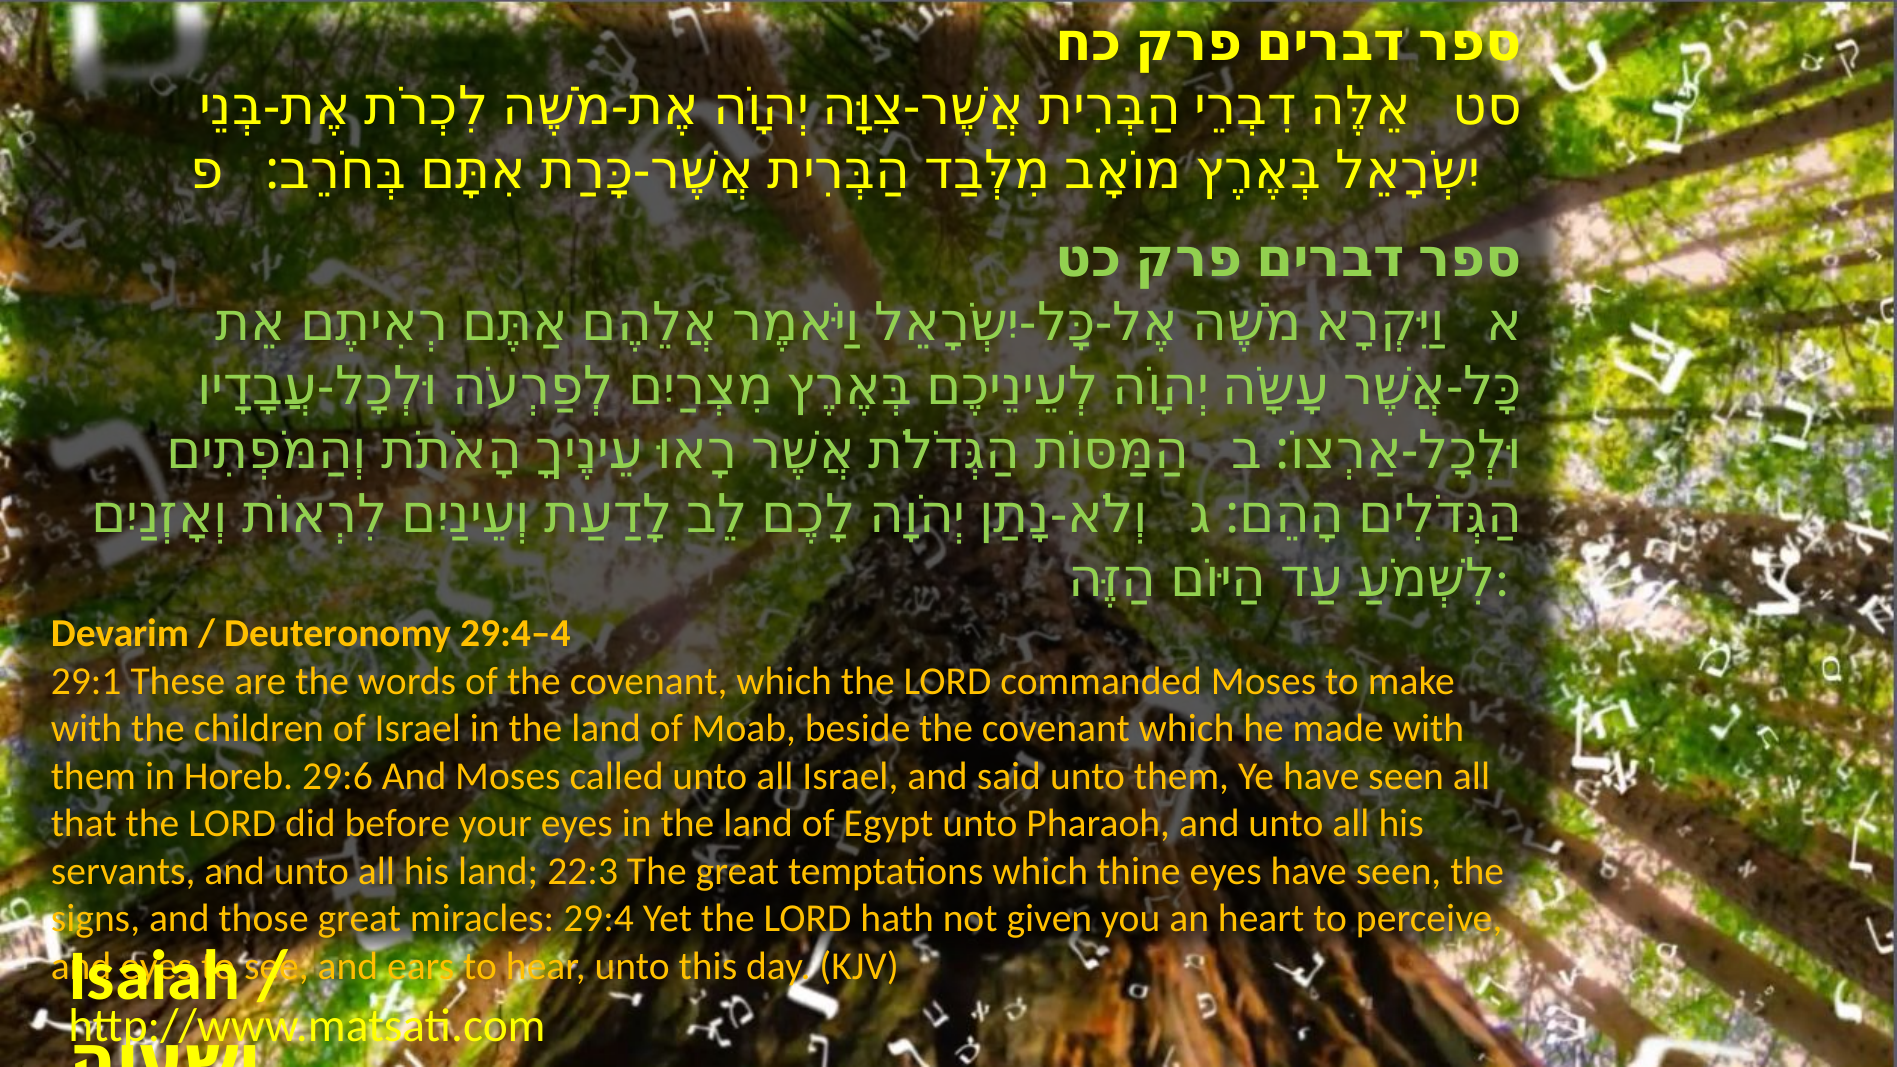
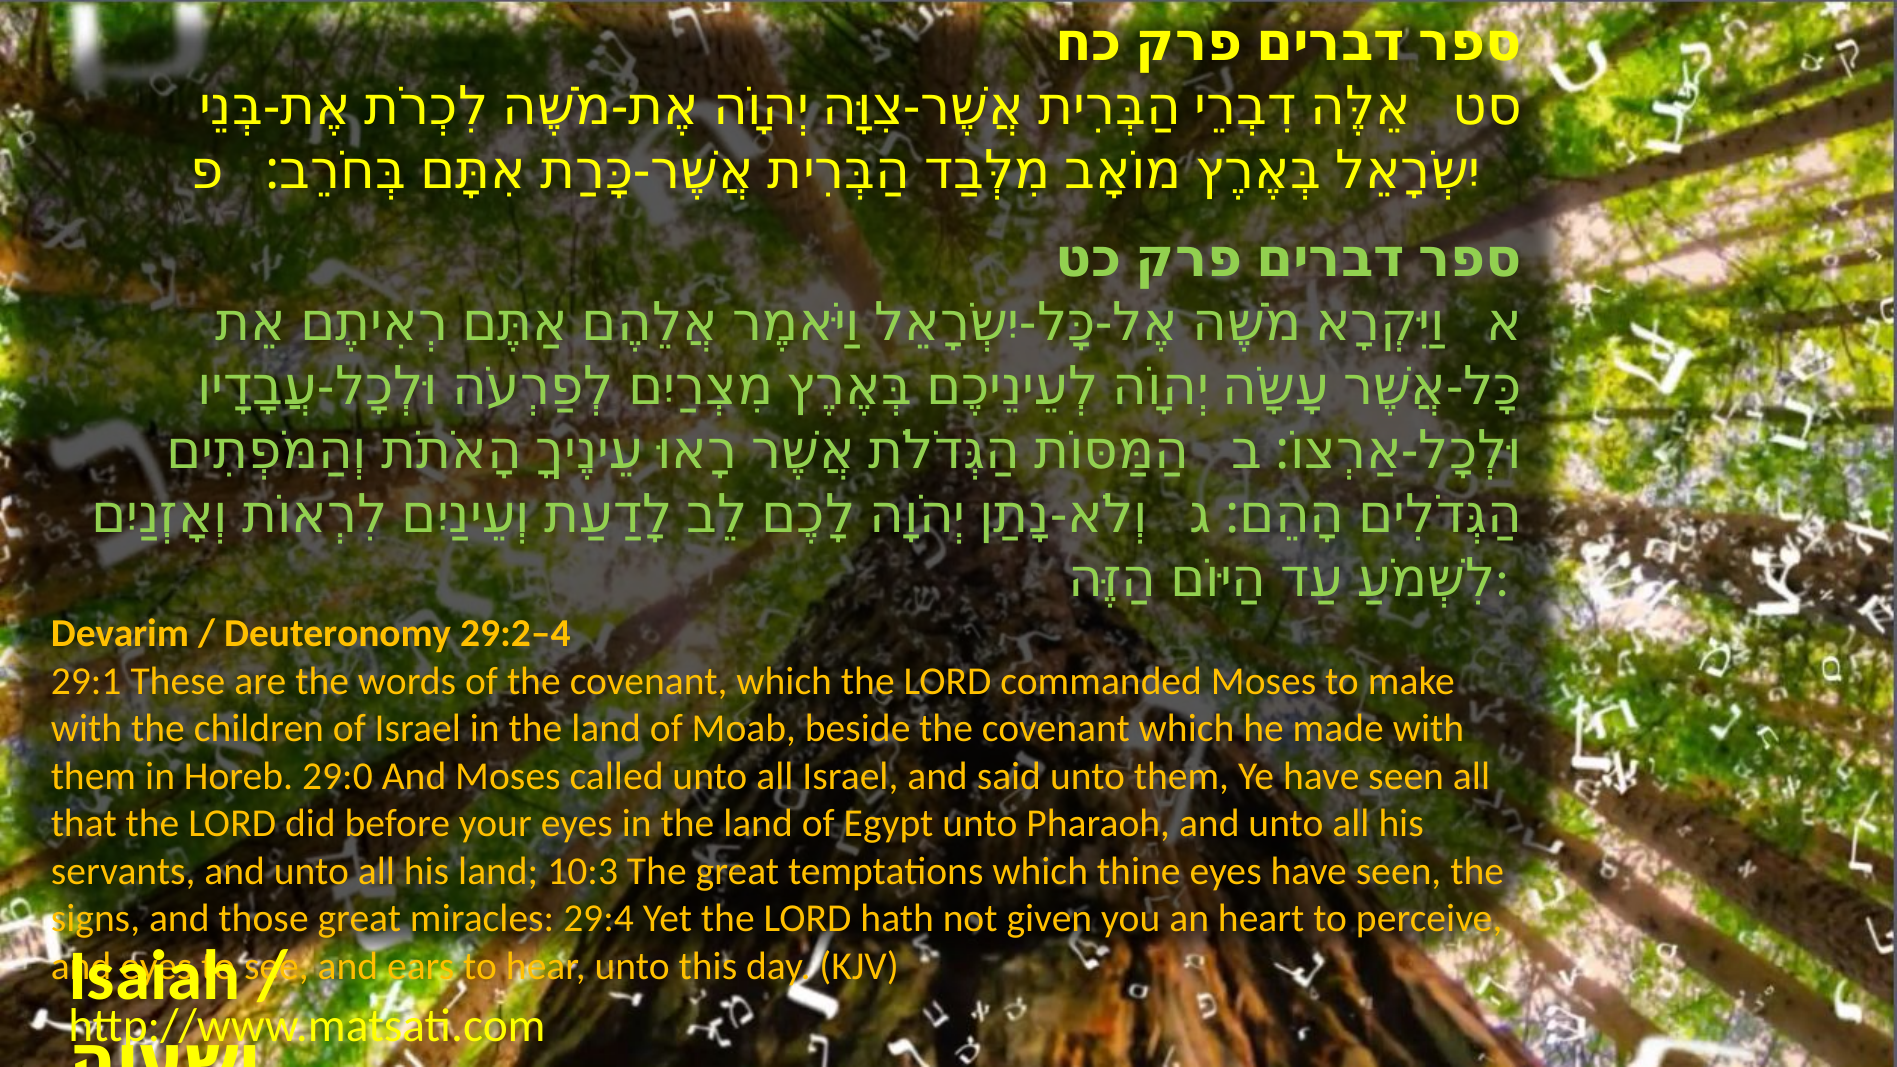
29:4–4: 29:4–4 -> 29:2–4
29:6: 29:6 -> 29:0
22:3: 22:3 -> 10:3
